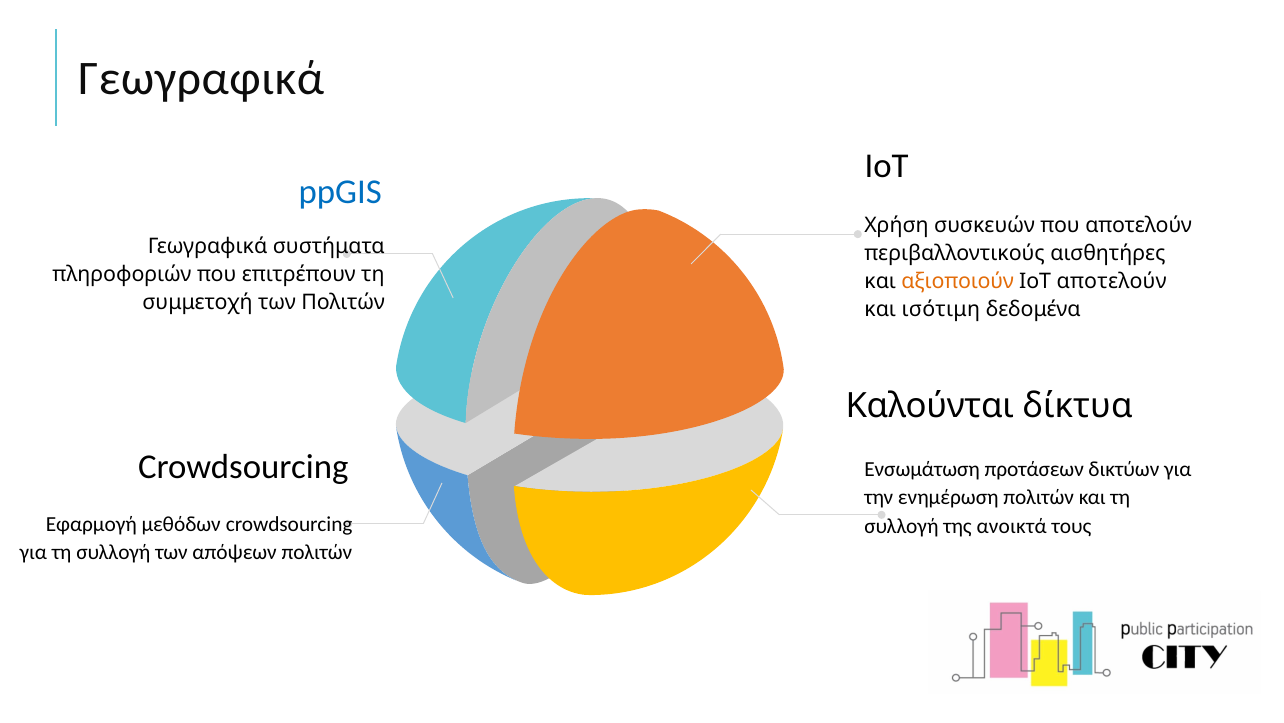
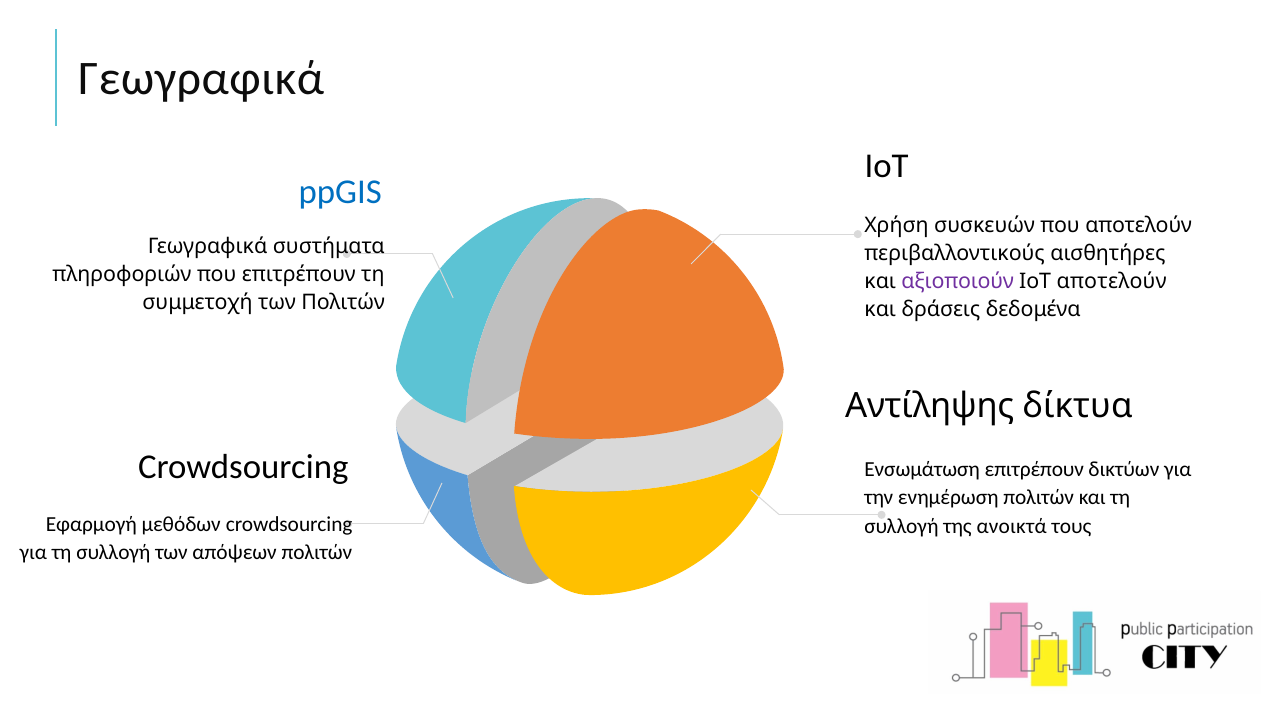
αξιοποιούν colour: orange -> purple
ισότιμη: ισότιμη -> δράσεις
Καλούνται: Καλούνται -> Αντίληψης
Ενσωμάτωση προτάσεων: προτάσεων -> επιτρέπουν
